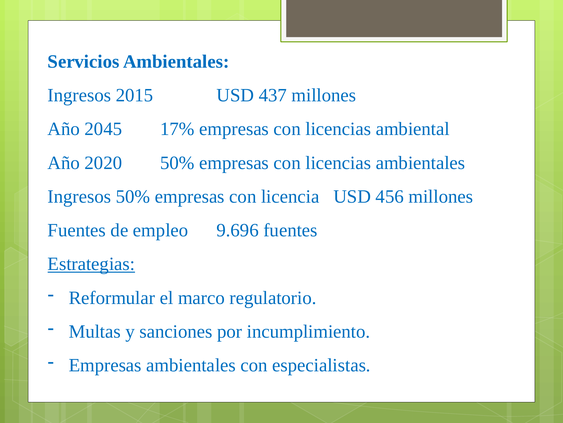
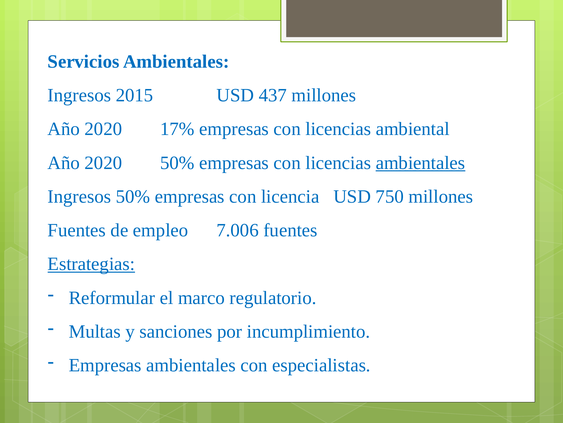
2045 at (103, 129): 2045 -> 2020
ambientales at (420, 163) underline: none -> present
456: 456 -> 750
9.696: 9.696 -> 7.006
